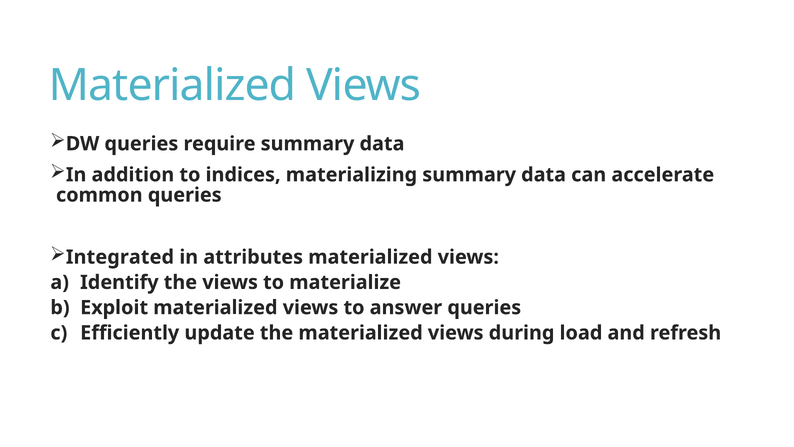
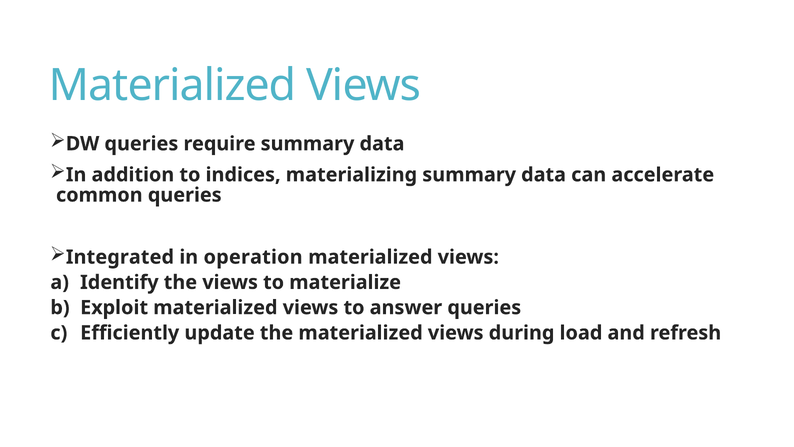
attributes: attributes -> operation
